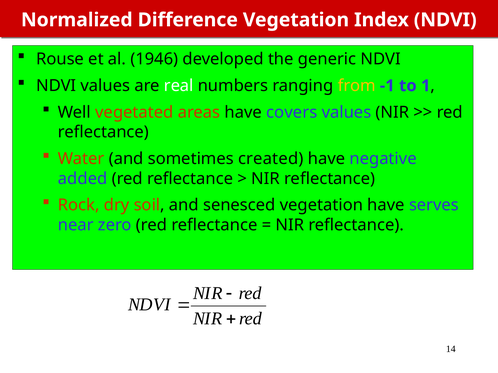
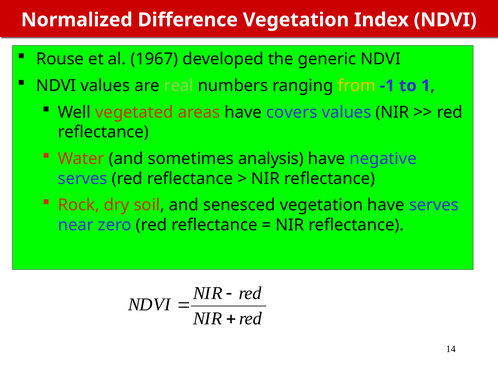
1946: 1946 -> 1967
real colour: white -> light green
created: created -> analysis
added at (83, 179): added -> serves
